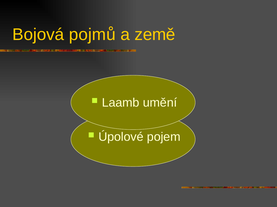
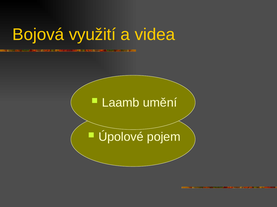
pojmů: pojmů -> využití
země: země -> videa
